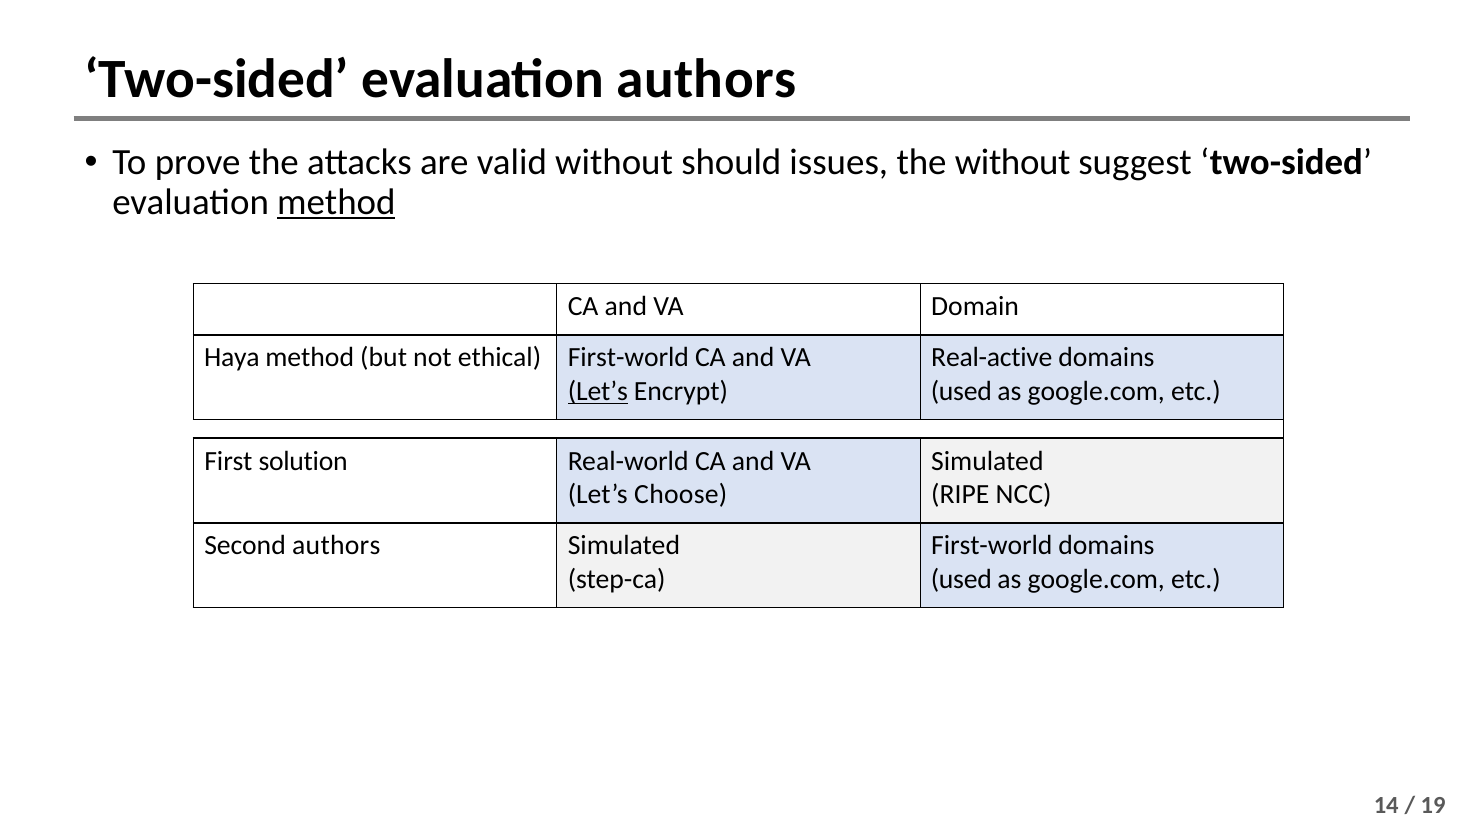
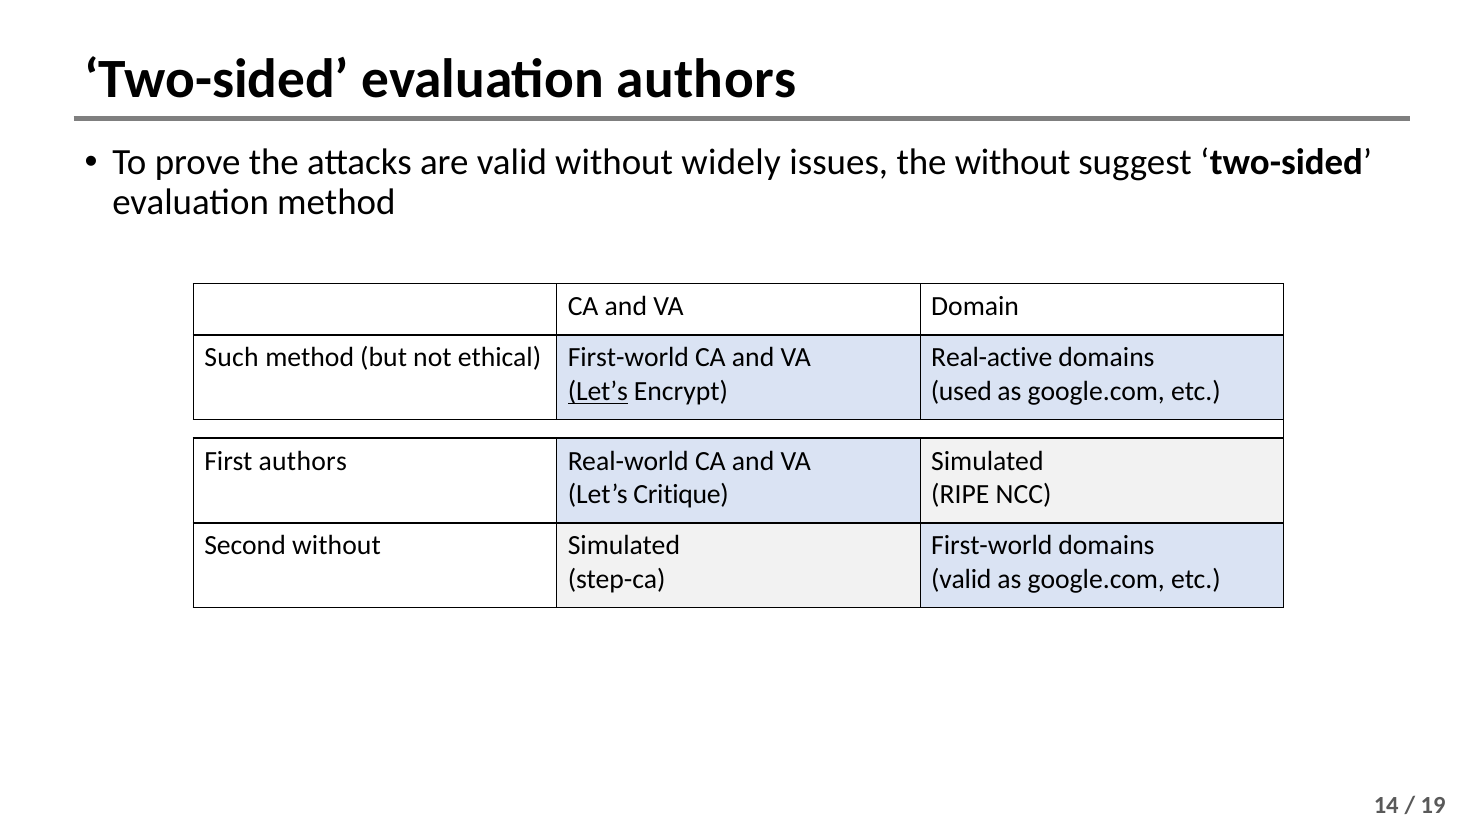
should: should -> widely
method at (336, 202) underline: present -> none
Haya: Haya -> Such
First solution: solution -> authors
Choose: Choose -> Critique
Second authors: authors -> without
used at (961, 579): used -> valid
